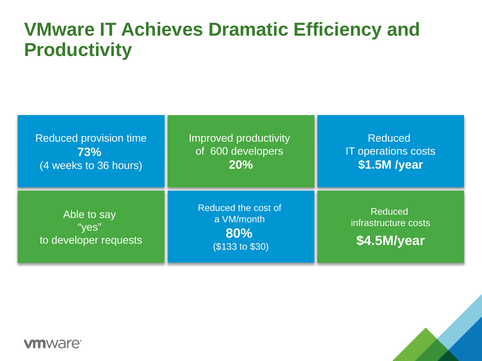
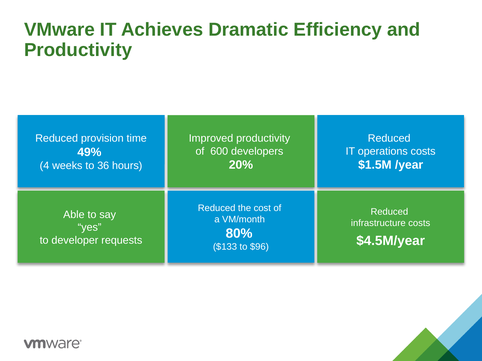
73%: 73% -> 49%
$30: $30 -> $96
